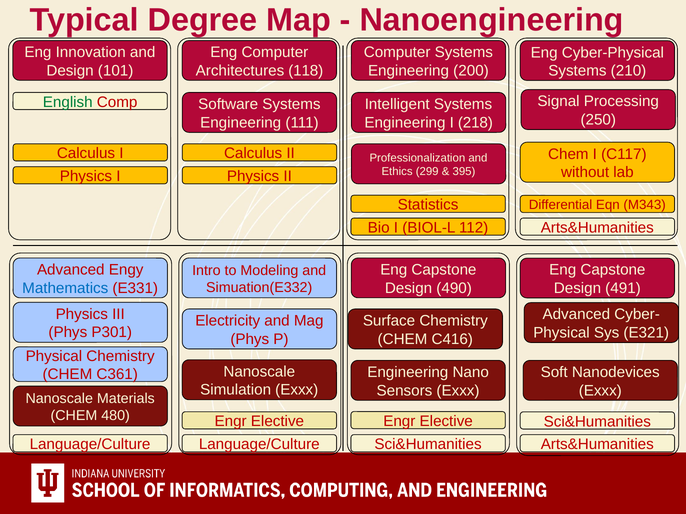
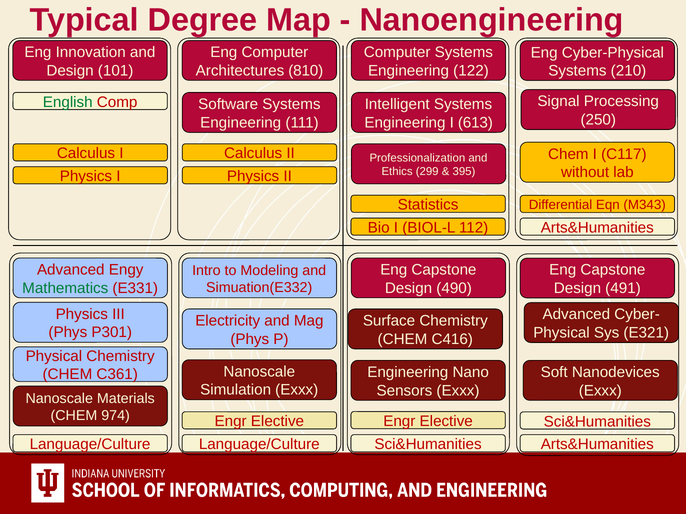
118: 118 -> 810
200: 200 -> 122
218: 218 -> 613
Mathematics colour: blue -> green
480: 480 -> 974
